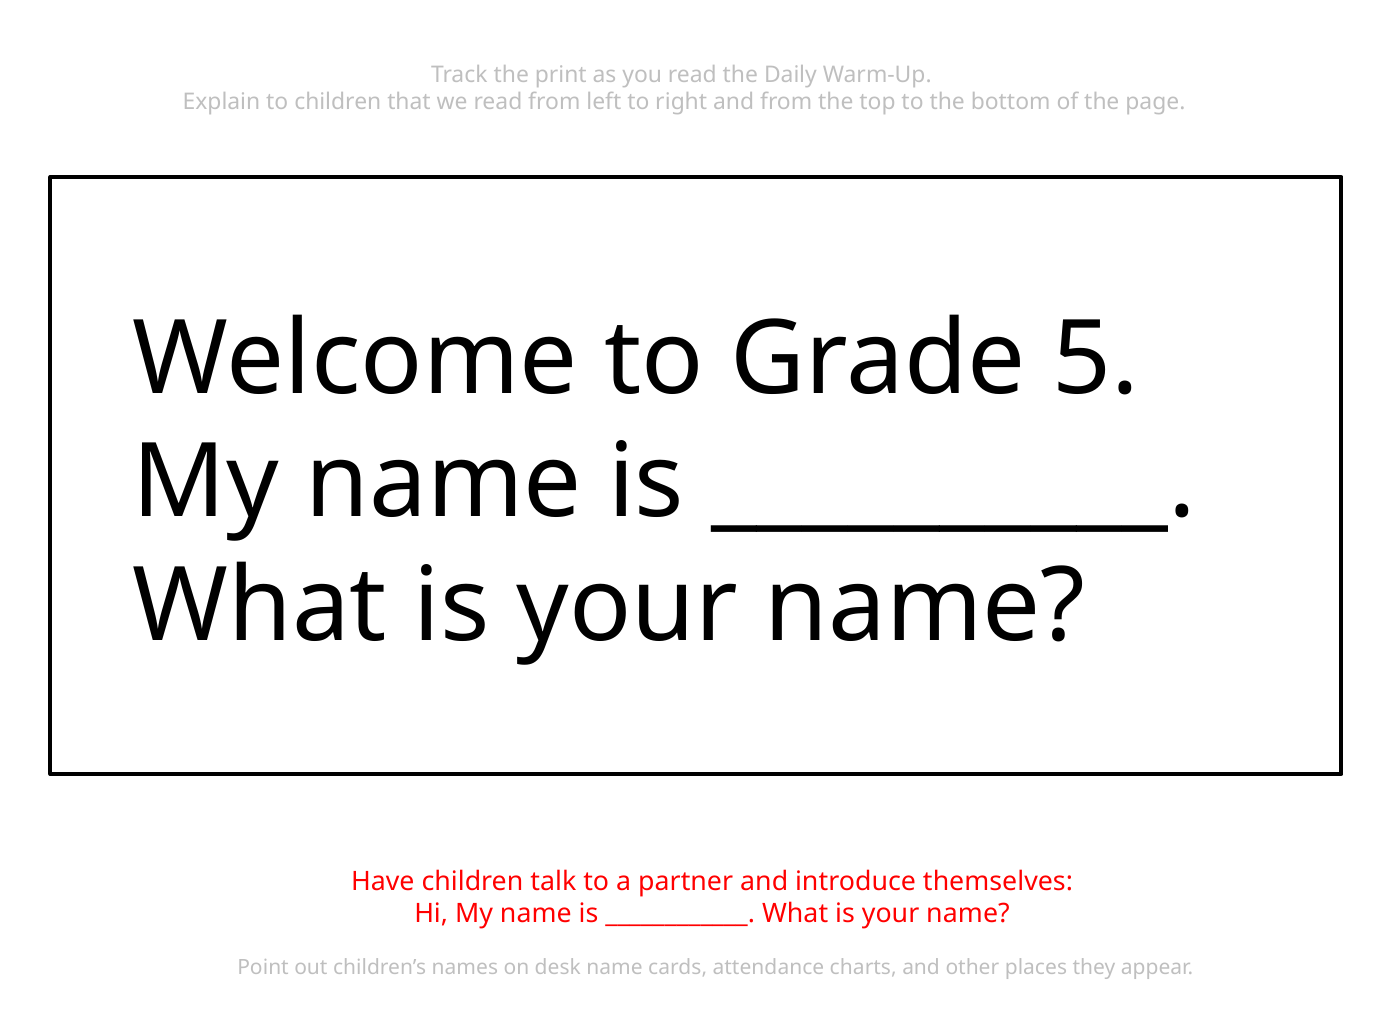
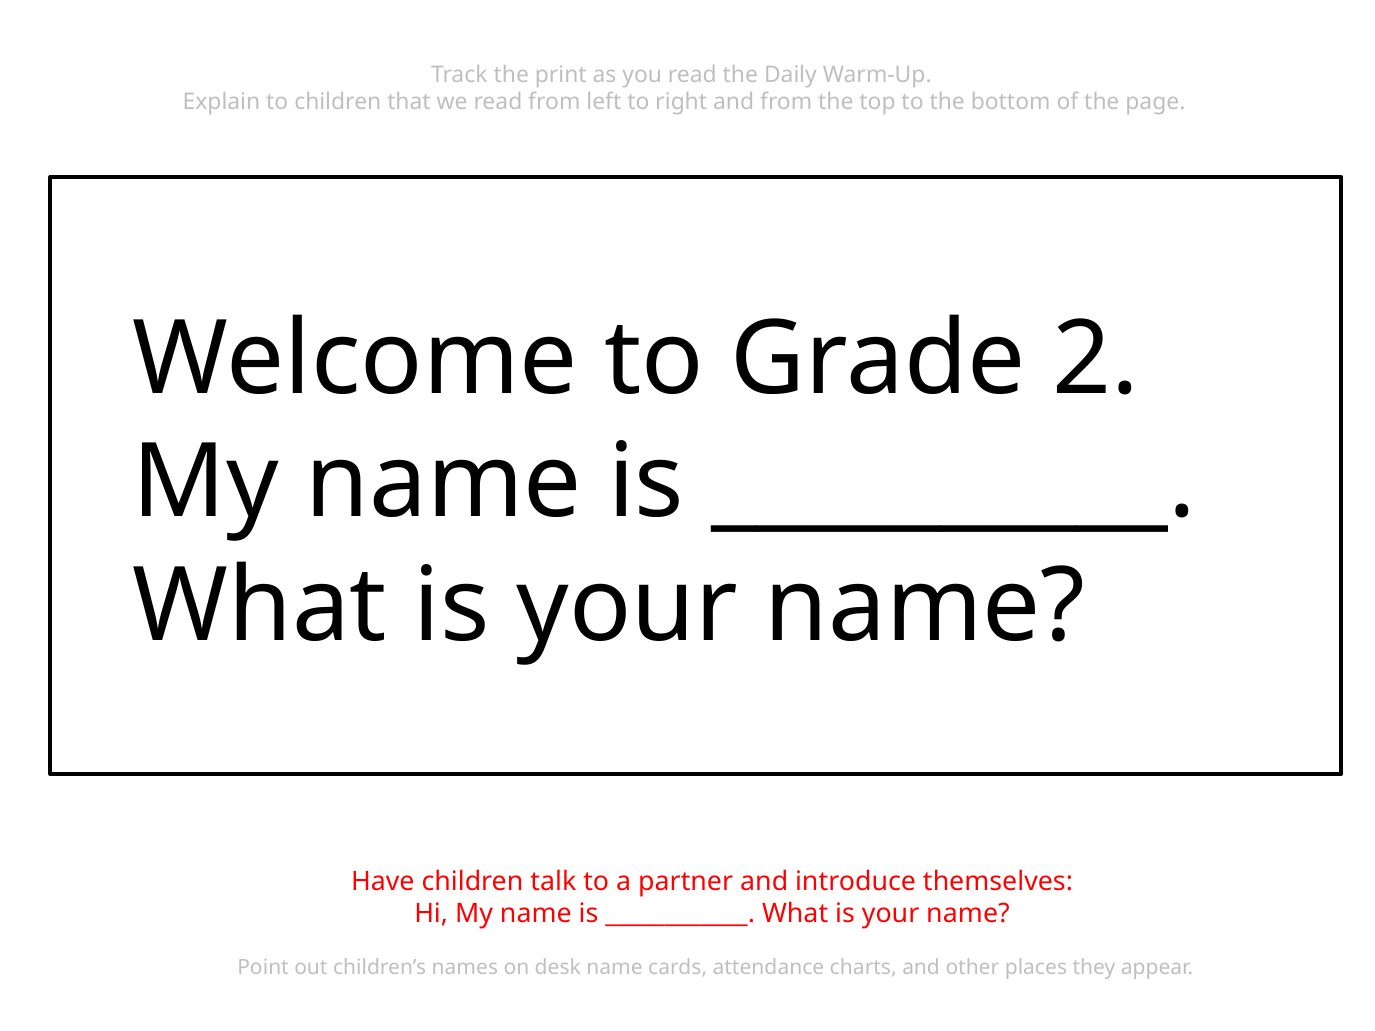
5: 5 -> 2
